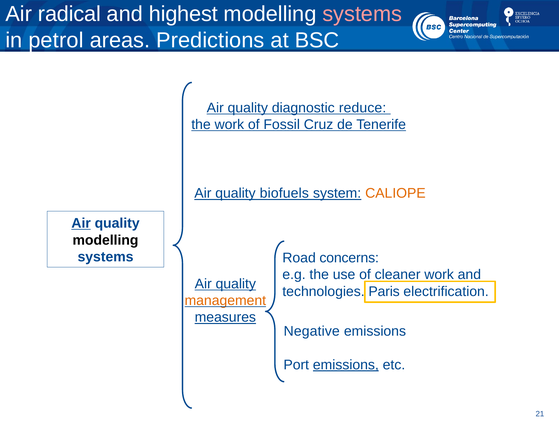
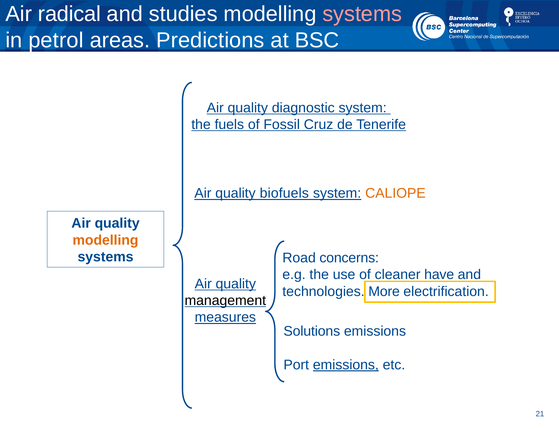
highest: highest -> studies
diagnostic reduce: reduce -> system
the work: work -> fuels
Air at (81, 223) underline: present -> none
modelling at (106, 240) colour: black -> orange
cleaner work: work -> have
Paris: Paris -> More
management colour: orange -> black
Negative: Negative -> Solutions
